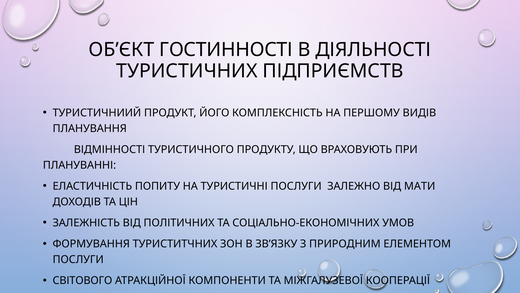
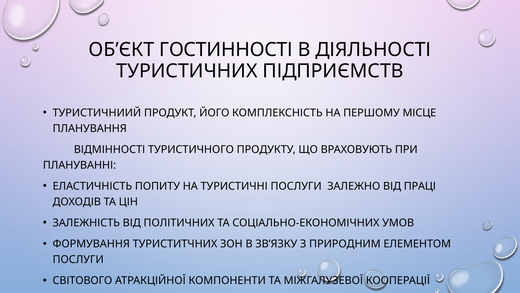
ВИДІВ: ВИДІВ -> МІСЦЕ
МАТИ: МАТИ -> ПРАЦІ
